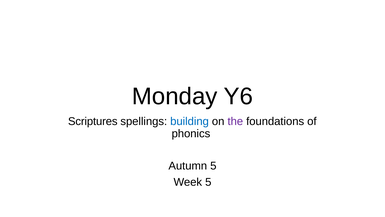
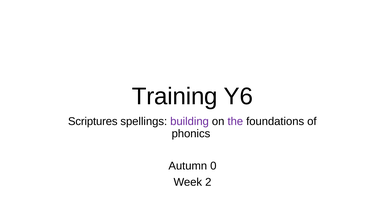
Monday: Monday -> Training
building colour: blue -> purple
Autumn 5: 5 -> 0
Week 5: 5 -> 2
